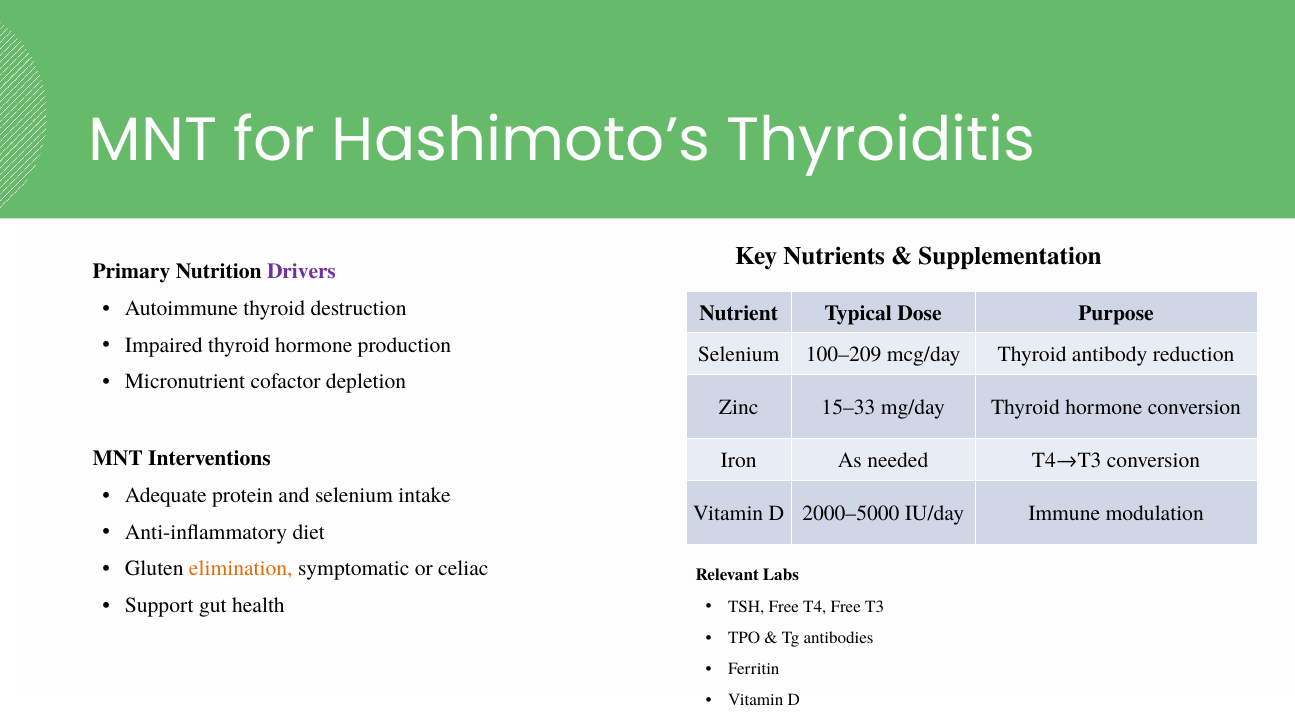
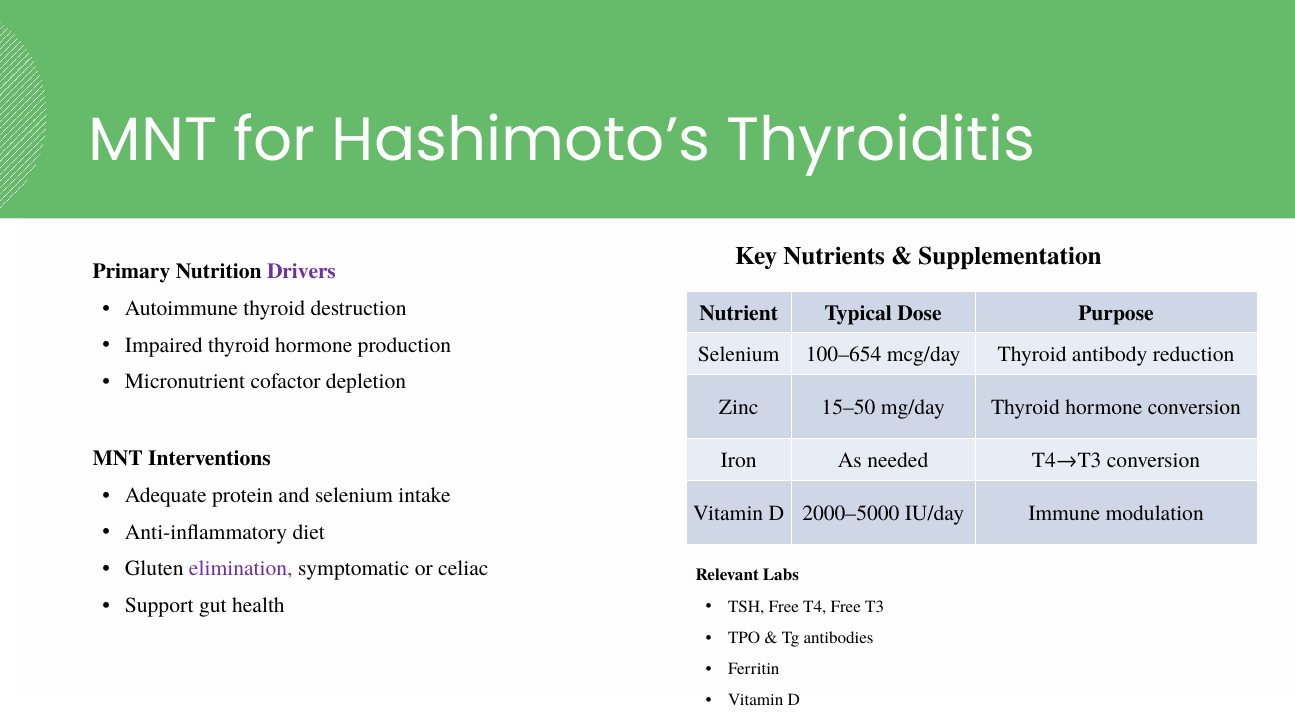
100–209: 100–209 -> 100–654
15–33: 15–33 -> 15–50
elimination colour: orange -> purple
